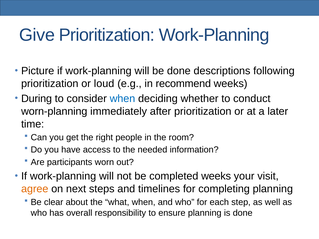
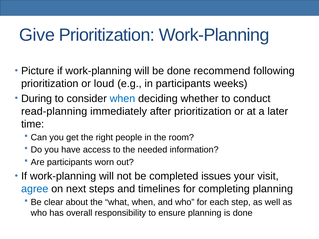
descriptions: descriptions -> recommend
in recommend: recommend -> participants
worn-planning: worn-planning -> read-planning
completed weeks: weeks -> issues
agree colour: orange -> blue
